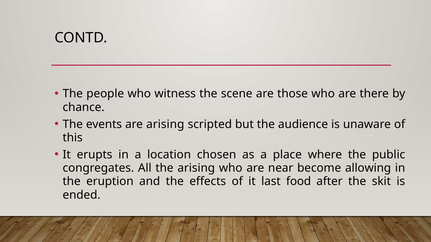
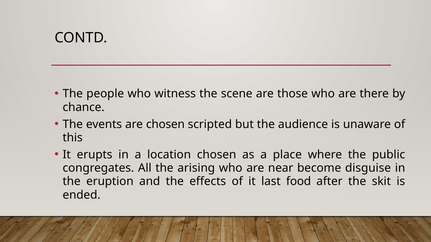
are arising: arising -> chosen
allowing: allowing -> disguise
